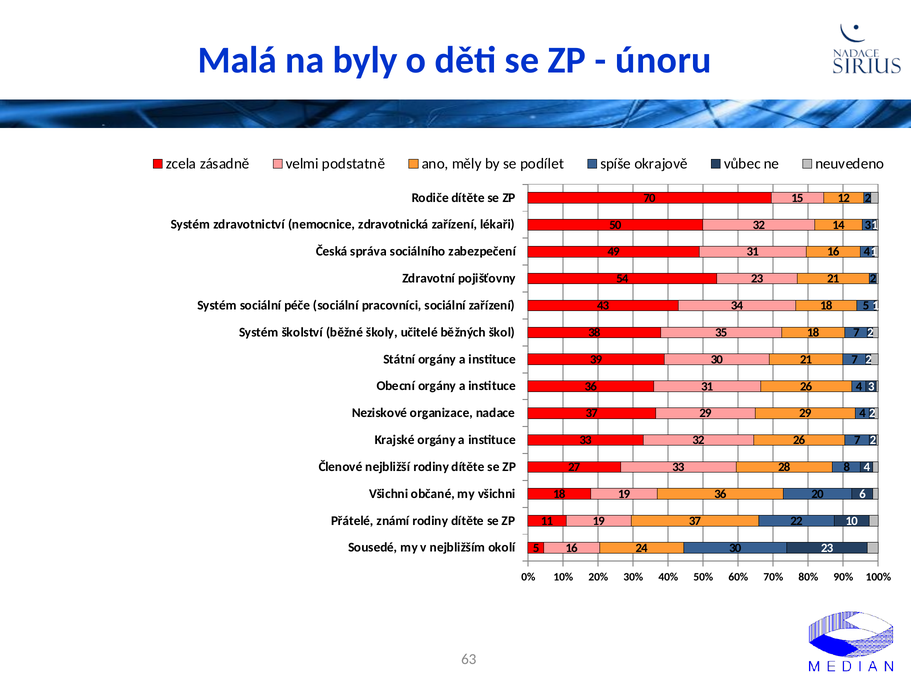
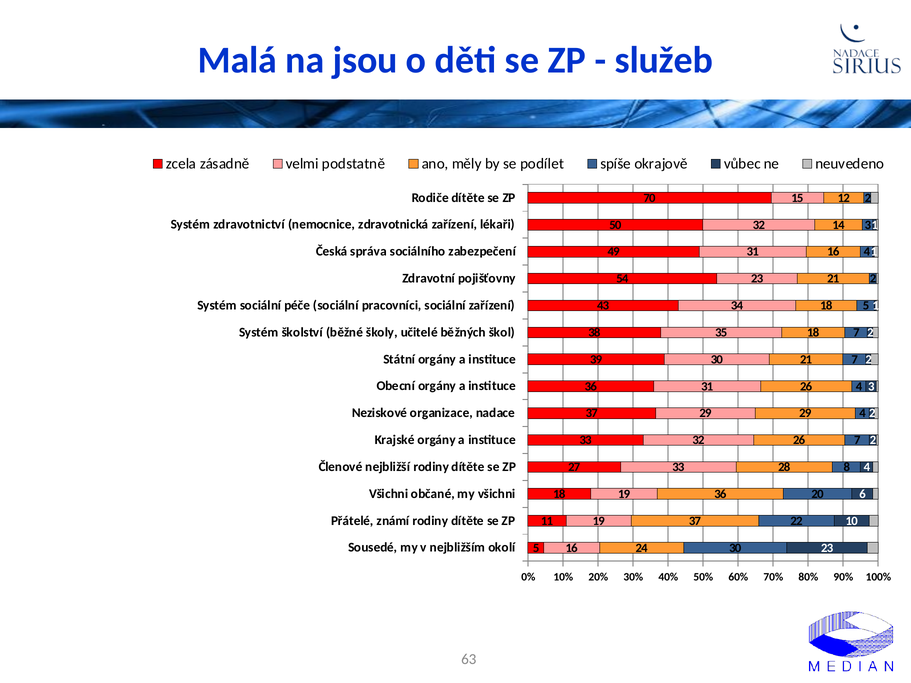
byly: byly -> jsou
únoru: únoru -> služeb
